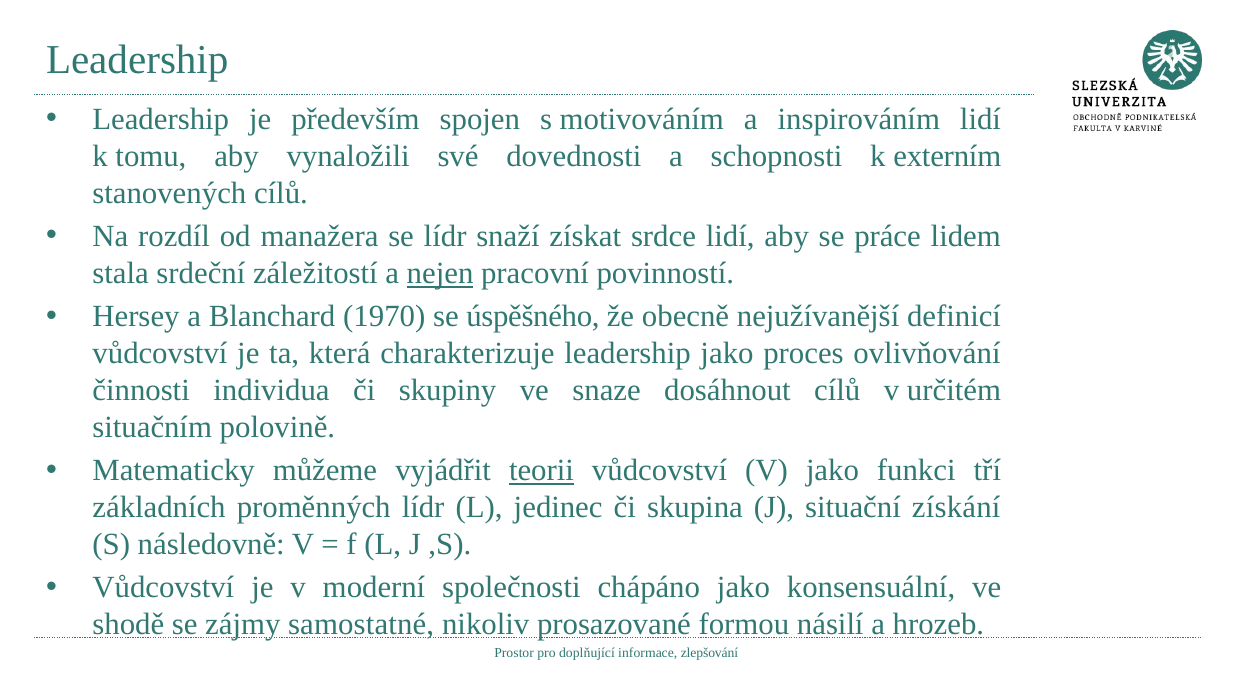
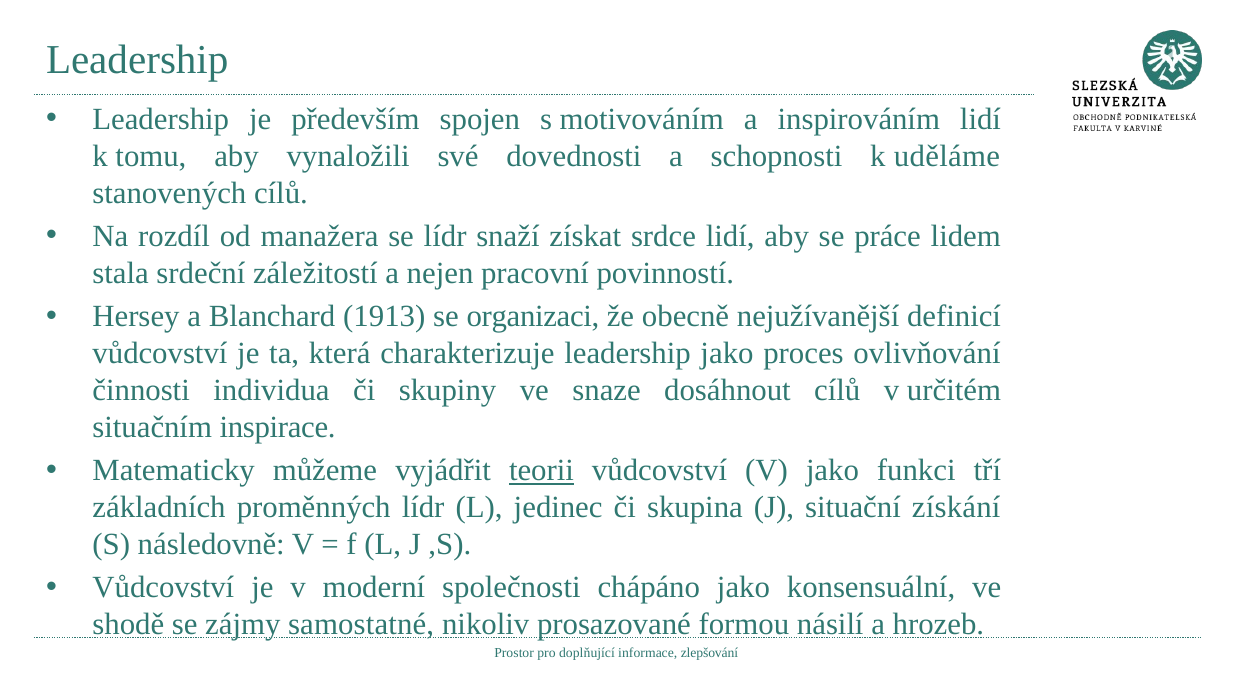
externím: externím -> uděláme
nejen underline: present -> none
1970: 1970 -> 1913
úspěšného: úspěšného -> organizaci
polovině: polovině -> inspirace
